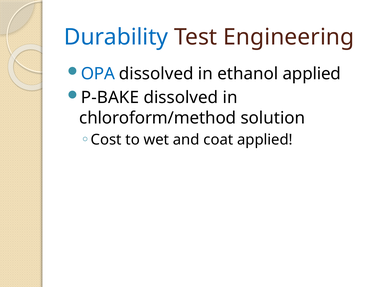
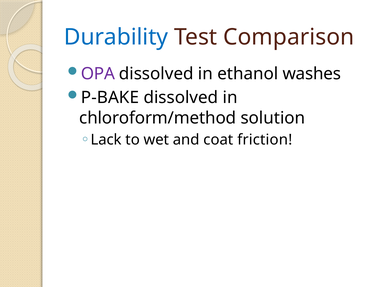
Engineering: Engineering -> Comparison
OPA colour: blue -> purple
ethanol applied: applied -> washes
Cost: Cost -> Lack
coat applied: applied -> friction
